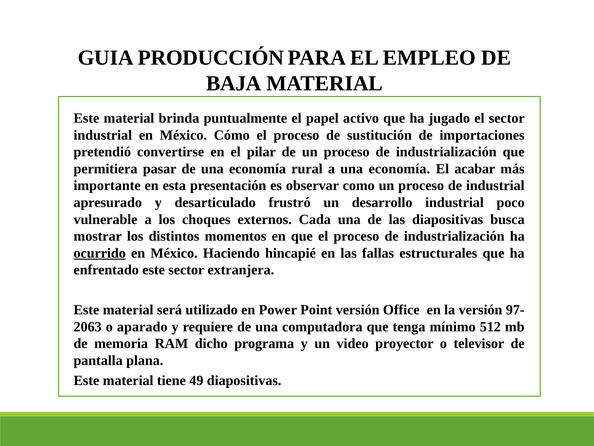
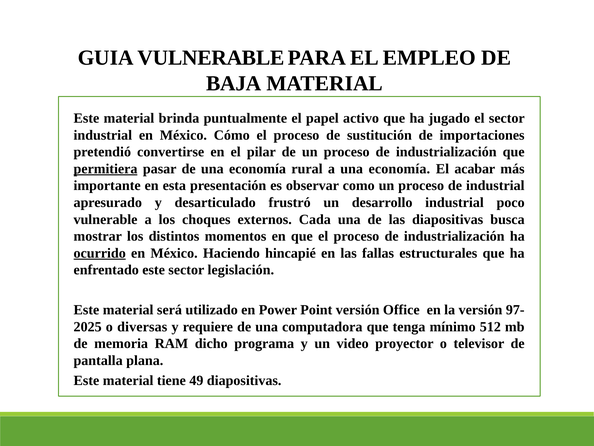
GUIA PRODUCCIÓN: PRODUCCIÓN -> VULNERABLE
permitiera underline: none -> present
extranjera: extranjera -> legislación
2063: 2063 -> 2025
aparado: aparado -> diversas
